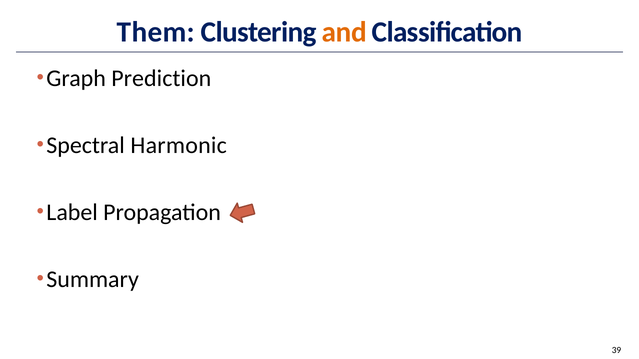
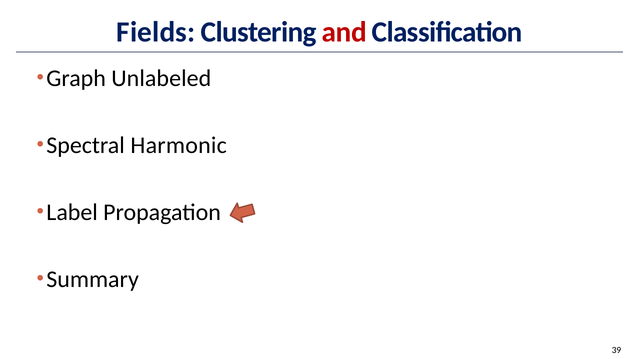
Them: Them -> Fields
and colour: orange -> red
Prediction: Prediction -> Unlabeled
